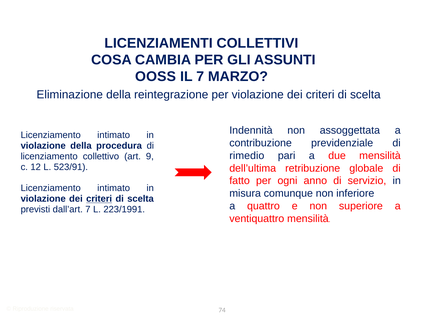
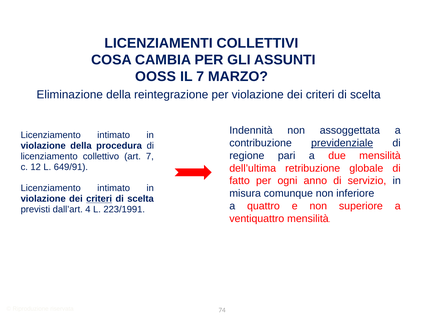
previdenziale underline: none -> present
rimedio: rimedio -> regione
art 9: 9 -> 7
523/91: 523/91 -> 649/91
dall’art 7: 7 -> 4
